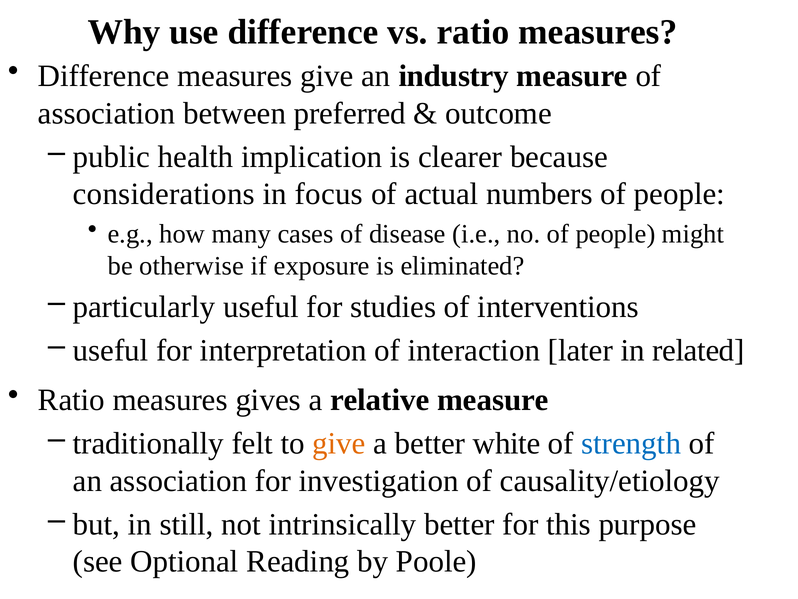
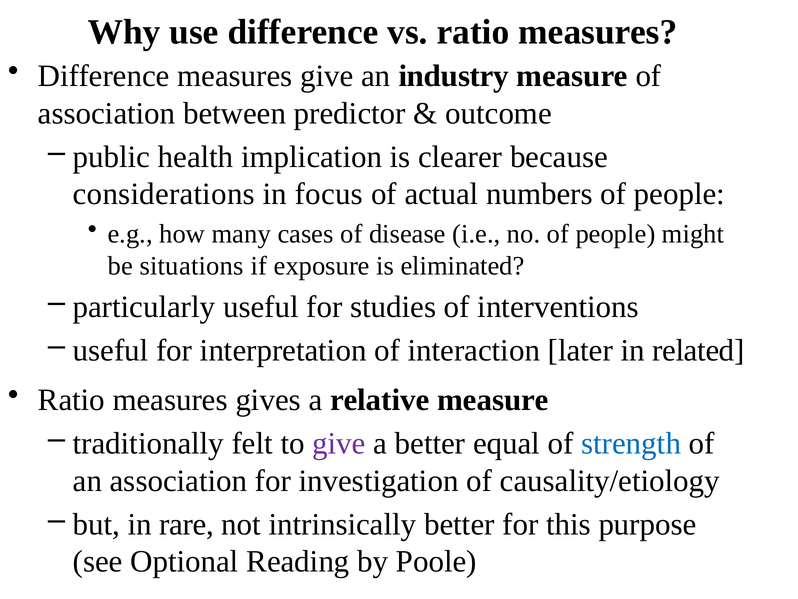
preferred: preferred -> predictor
otherwise: otherwise -> situations
give at (339, 443) colour: orange -> purple
white: white -> equal
still: still -> rare
